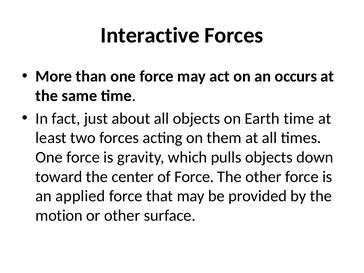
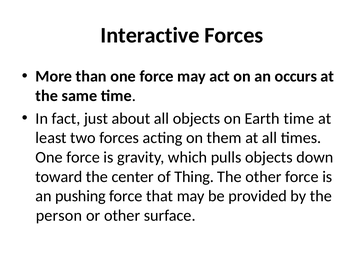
of Force: Force -> Thing
applied: applied -> pushing
motion: motion -> person
